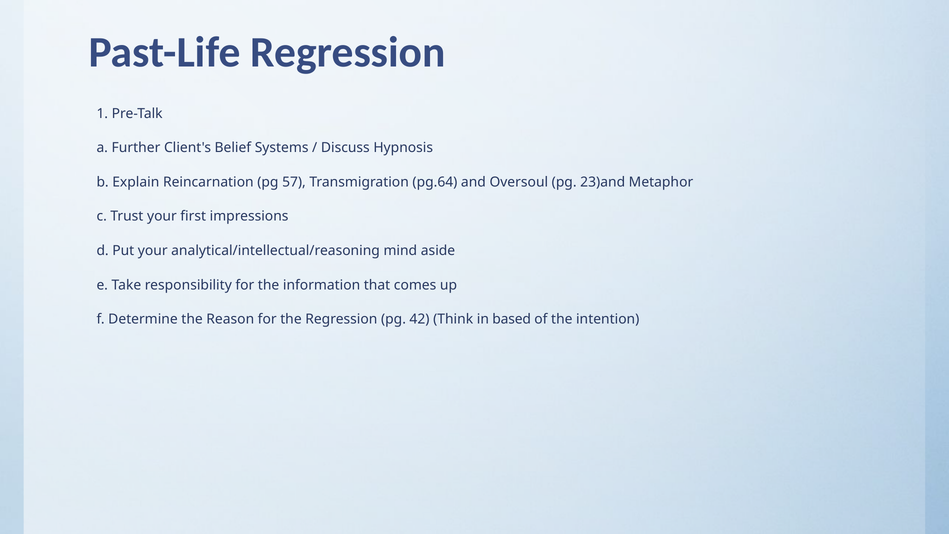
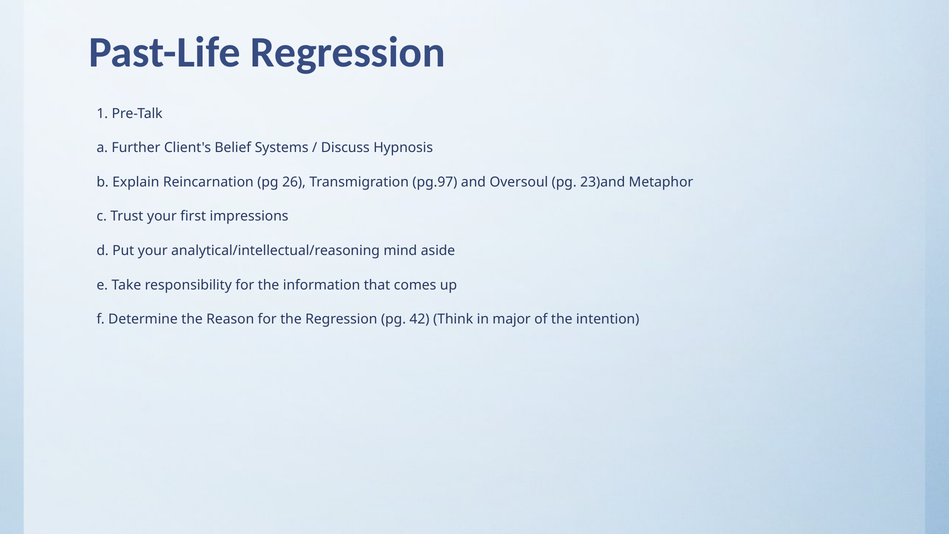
57: 57 -> 26
pg.64: pg.64 -> pg.97
based: based -> major
